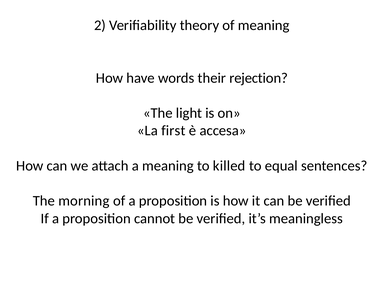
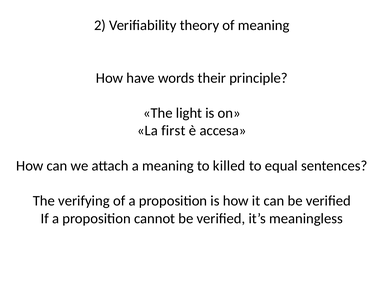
rejection: rejection -> principle
morning: morning -> verifying
